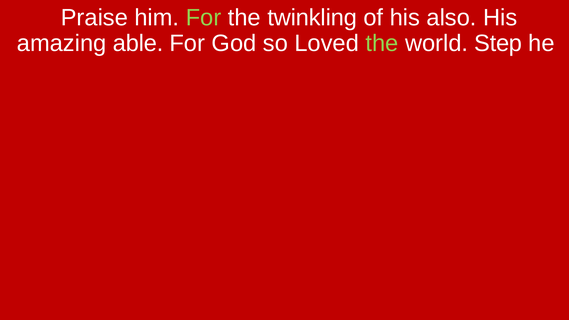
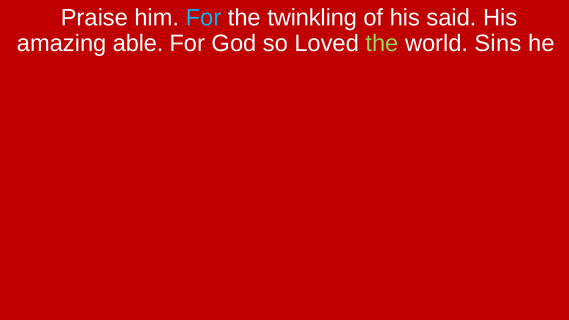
For at (204, 18) colour: light green -> light blue
also: also -> said
Step: Step -> Sins
